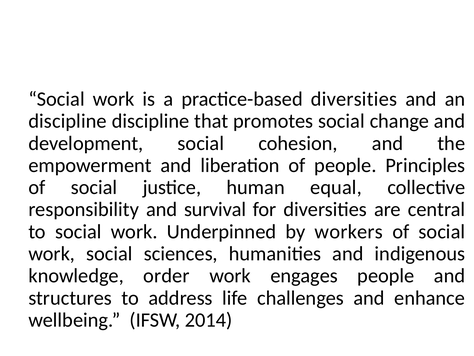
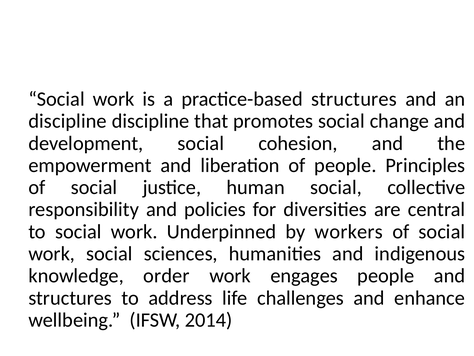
practice-based diversities: diversities -> structures
human equal: equal -> social
survival: survival -> policies
